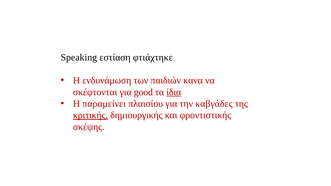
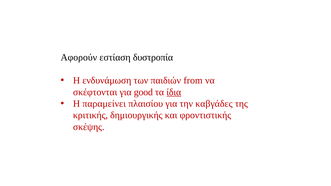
Speaking: Speaking -> Αφορούν
φτιάχτηκε: φτιάχτηκε -> δυστροπία
κανα: κανα -> from
κριτικής underline: present -> none
